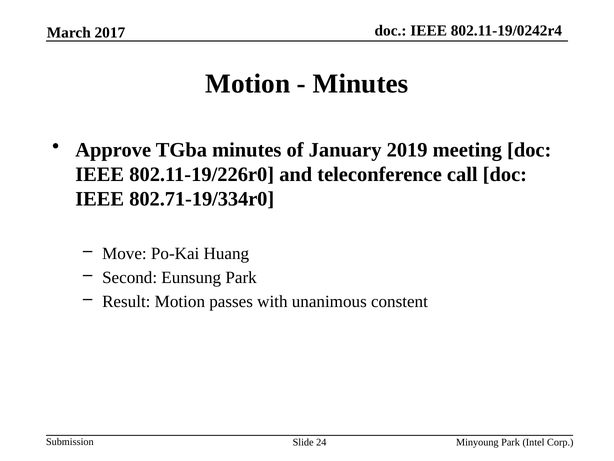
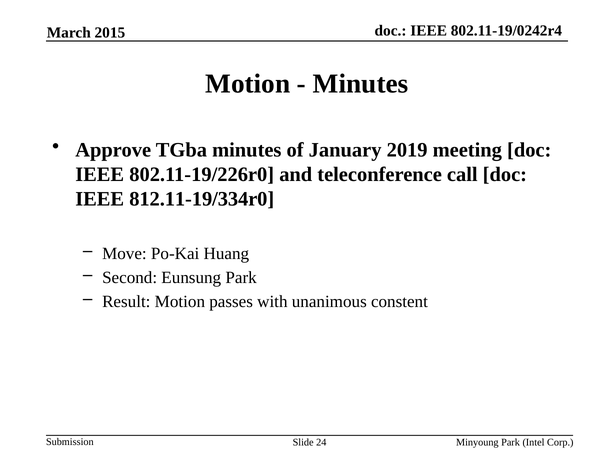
2017: 2017 -> 2015
802.71-19/334r0: 802.71-19/334r0 -> 812.11-19/334r0
